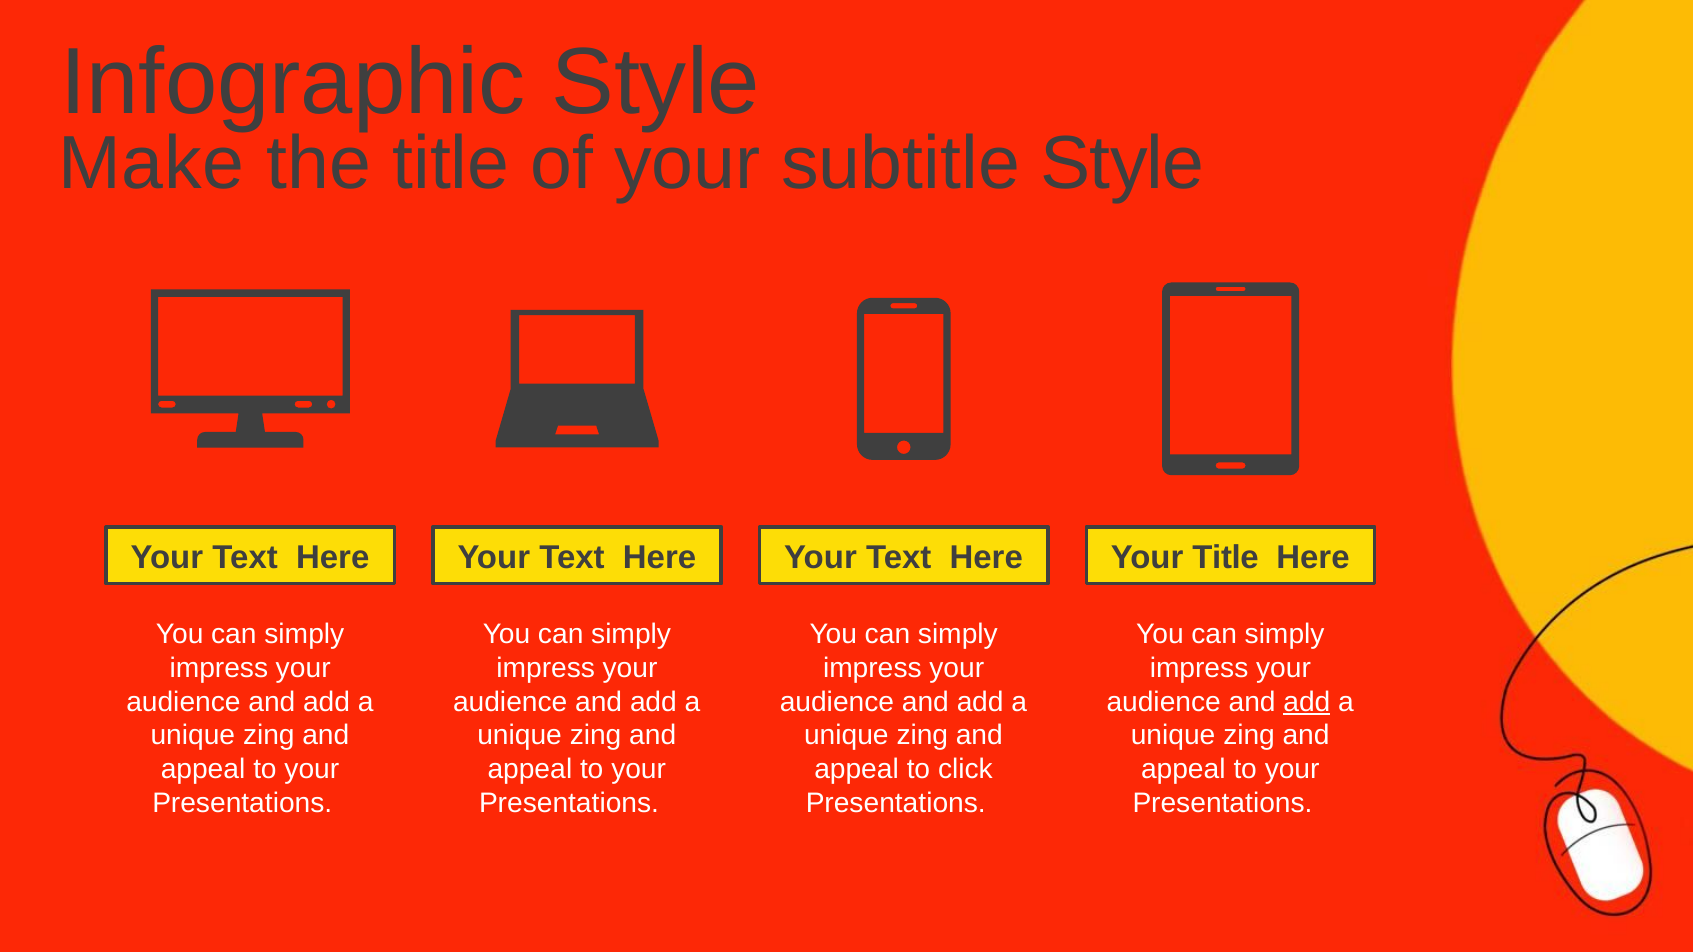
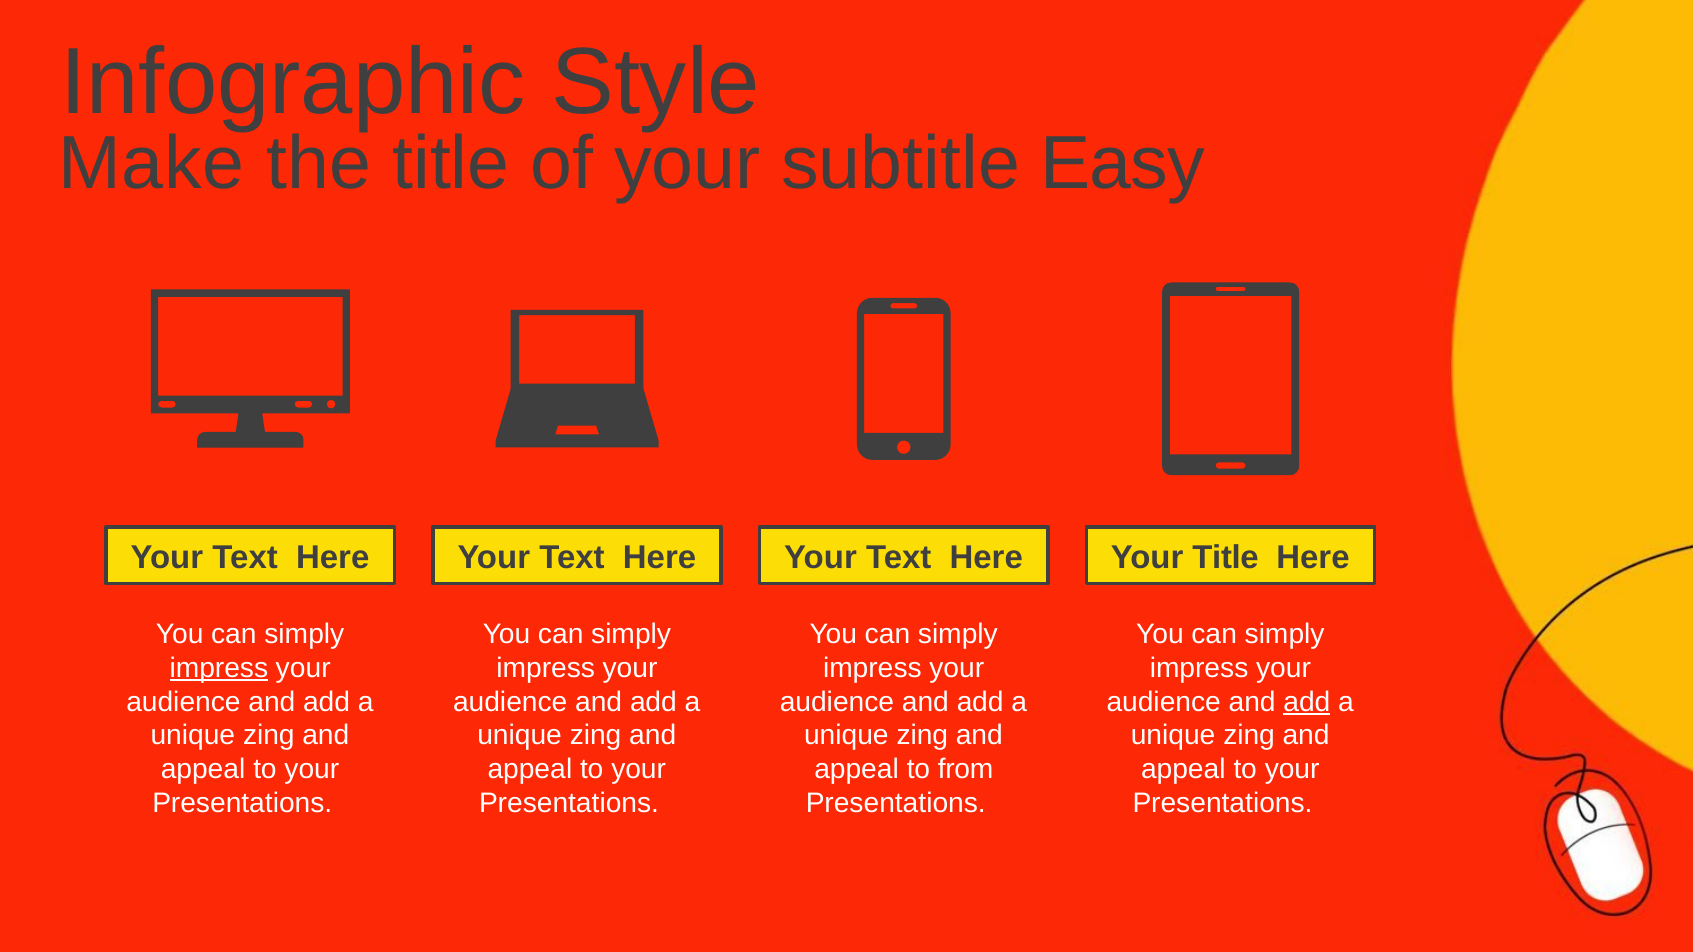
subtitle Style: Style -> Easy
impress at (219, 668) underline: none -> present
click: click -> from
